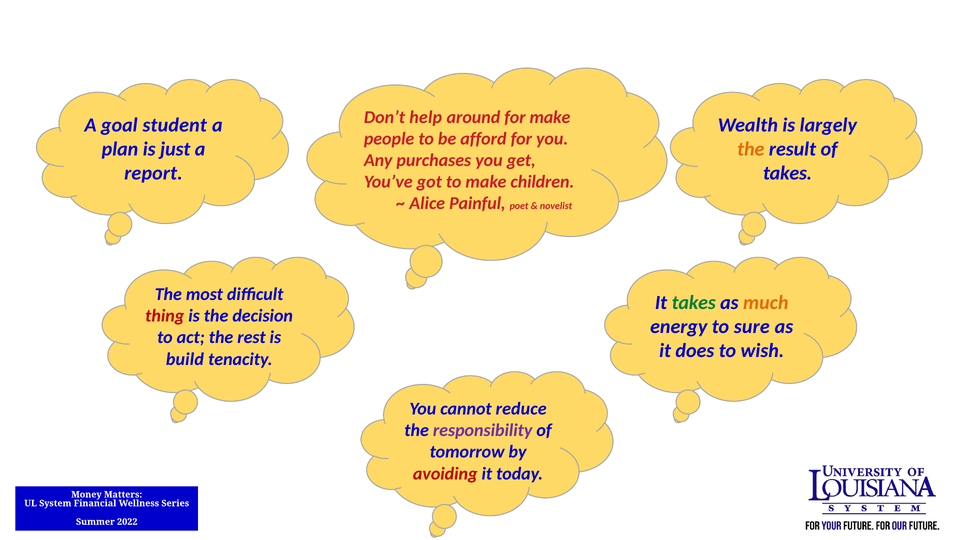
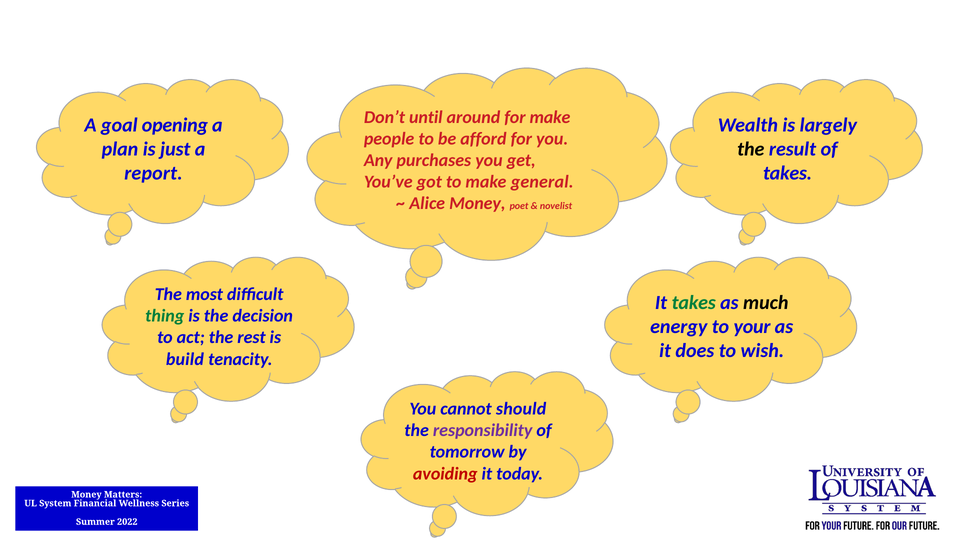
help: help -> until
student: student -> opening
the at (751, 149) colour: orange -> black
children: children -> general
Alice Painful: Painful -> Money
much colour: orange -> black
thing colour: red -> green
sure: sure -> your
reduce: reduce -> should
